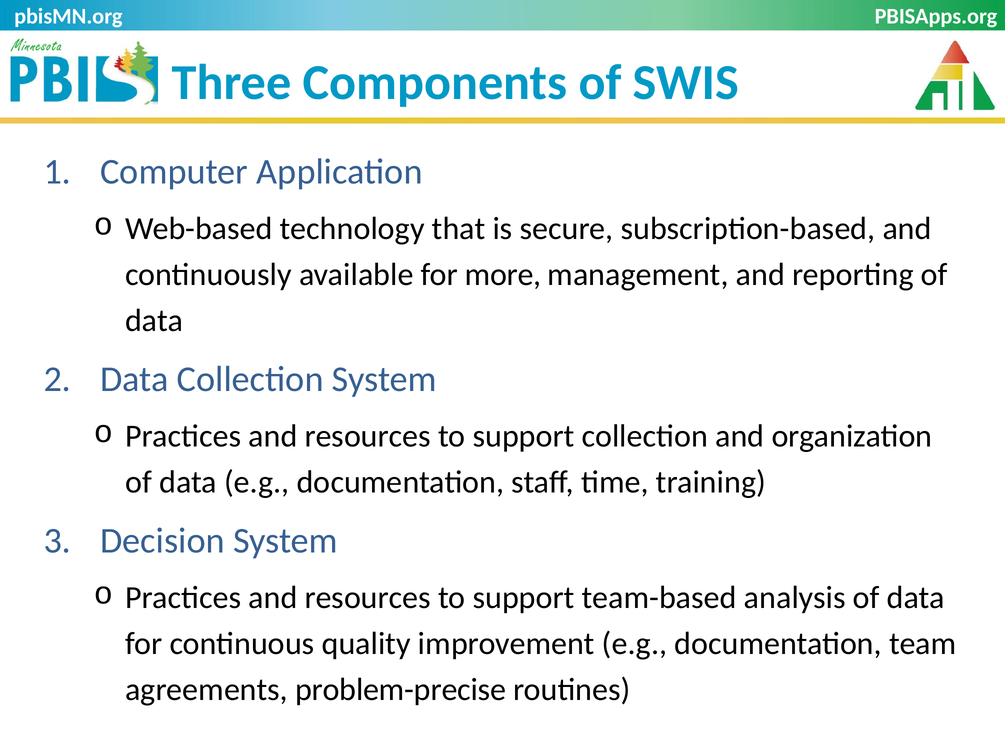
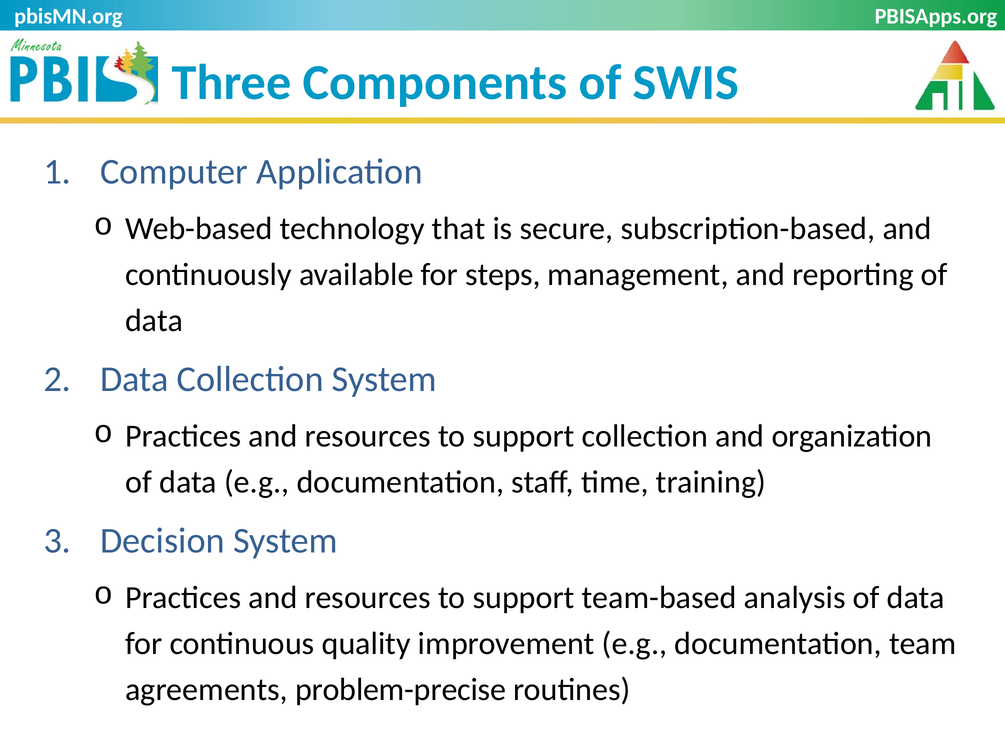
more: more -> steps
